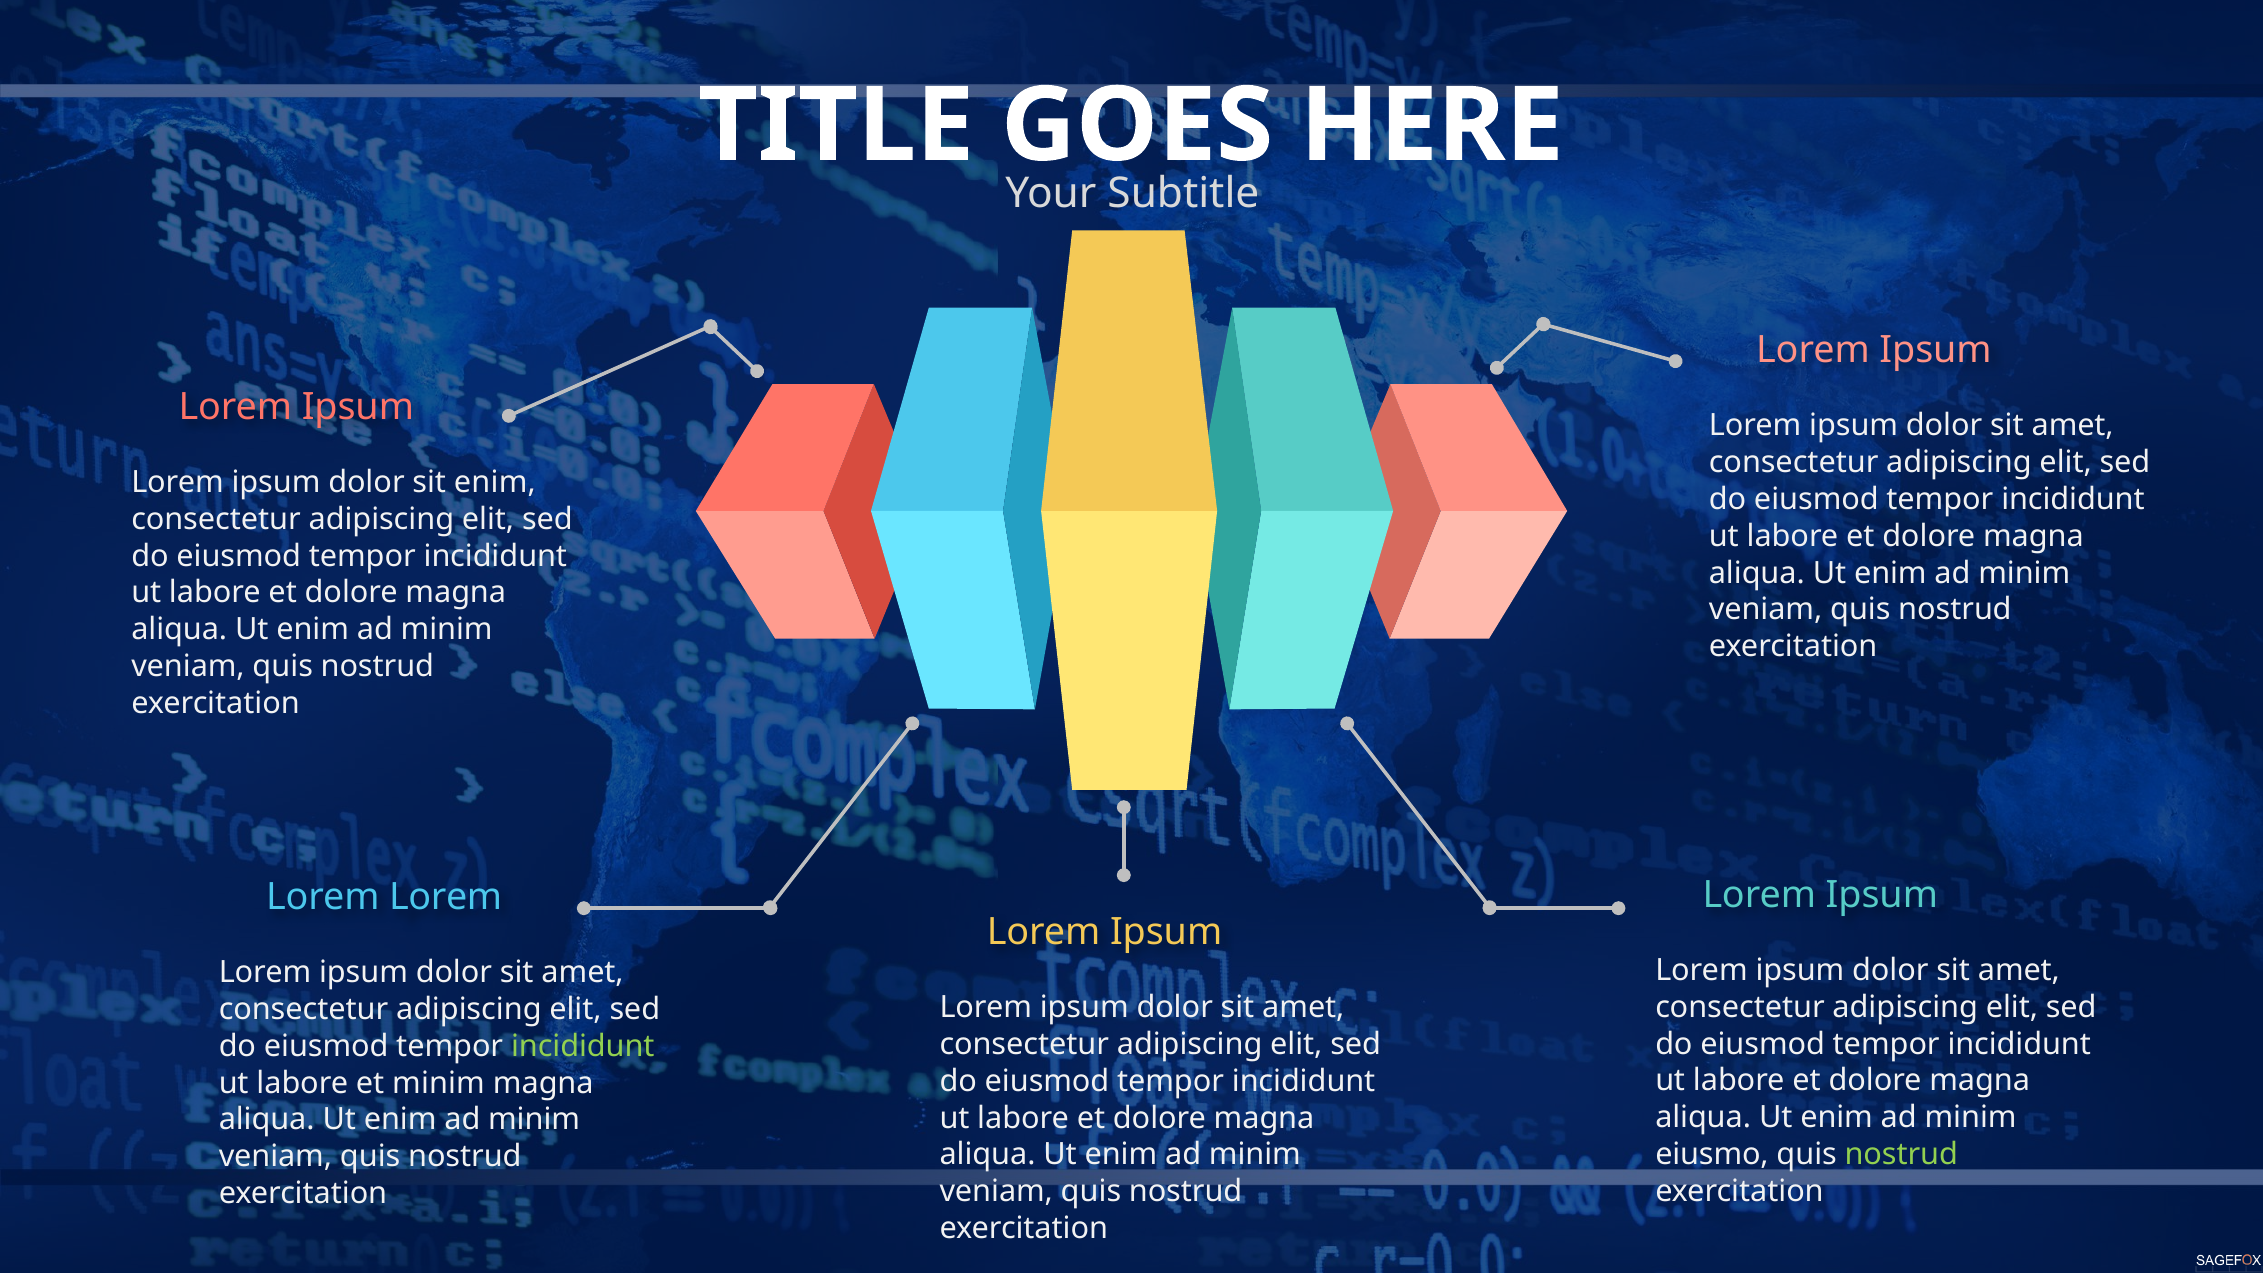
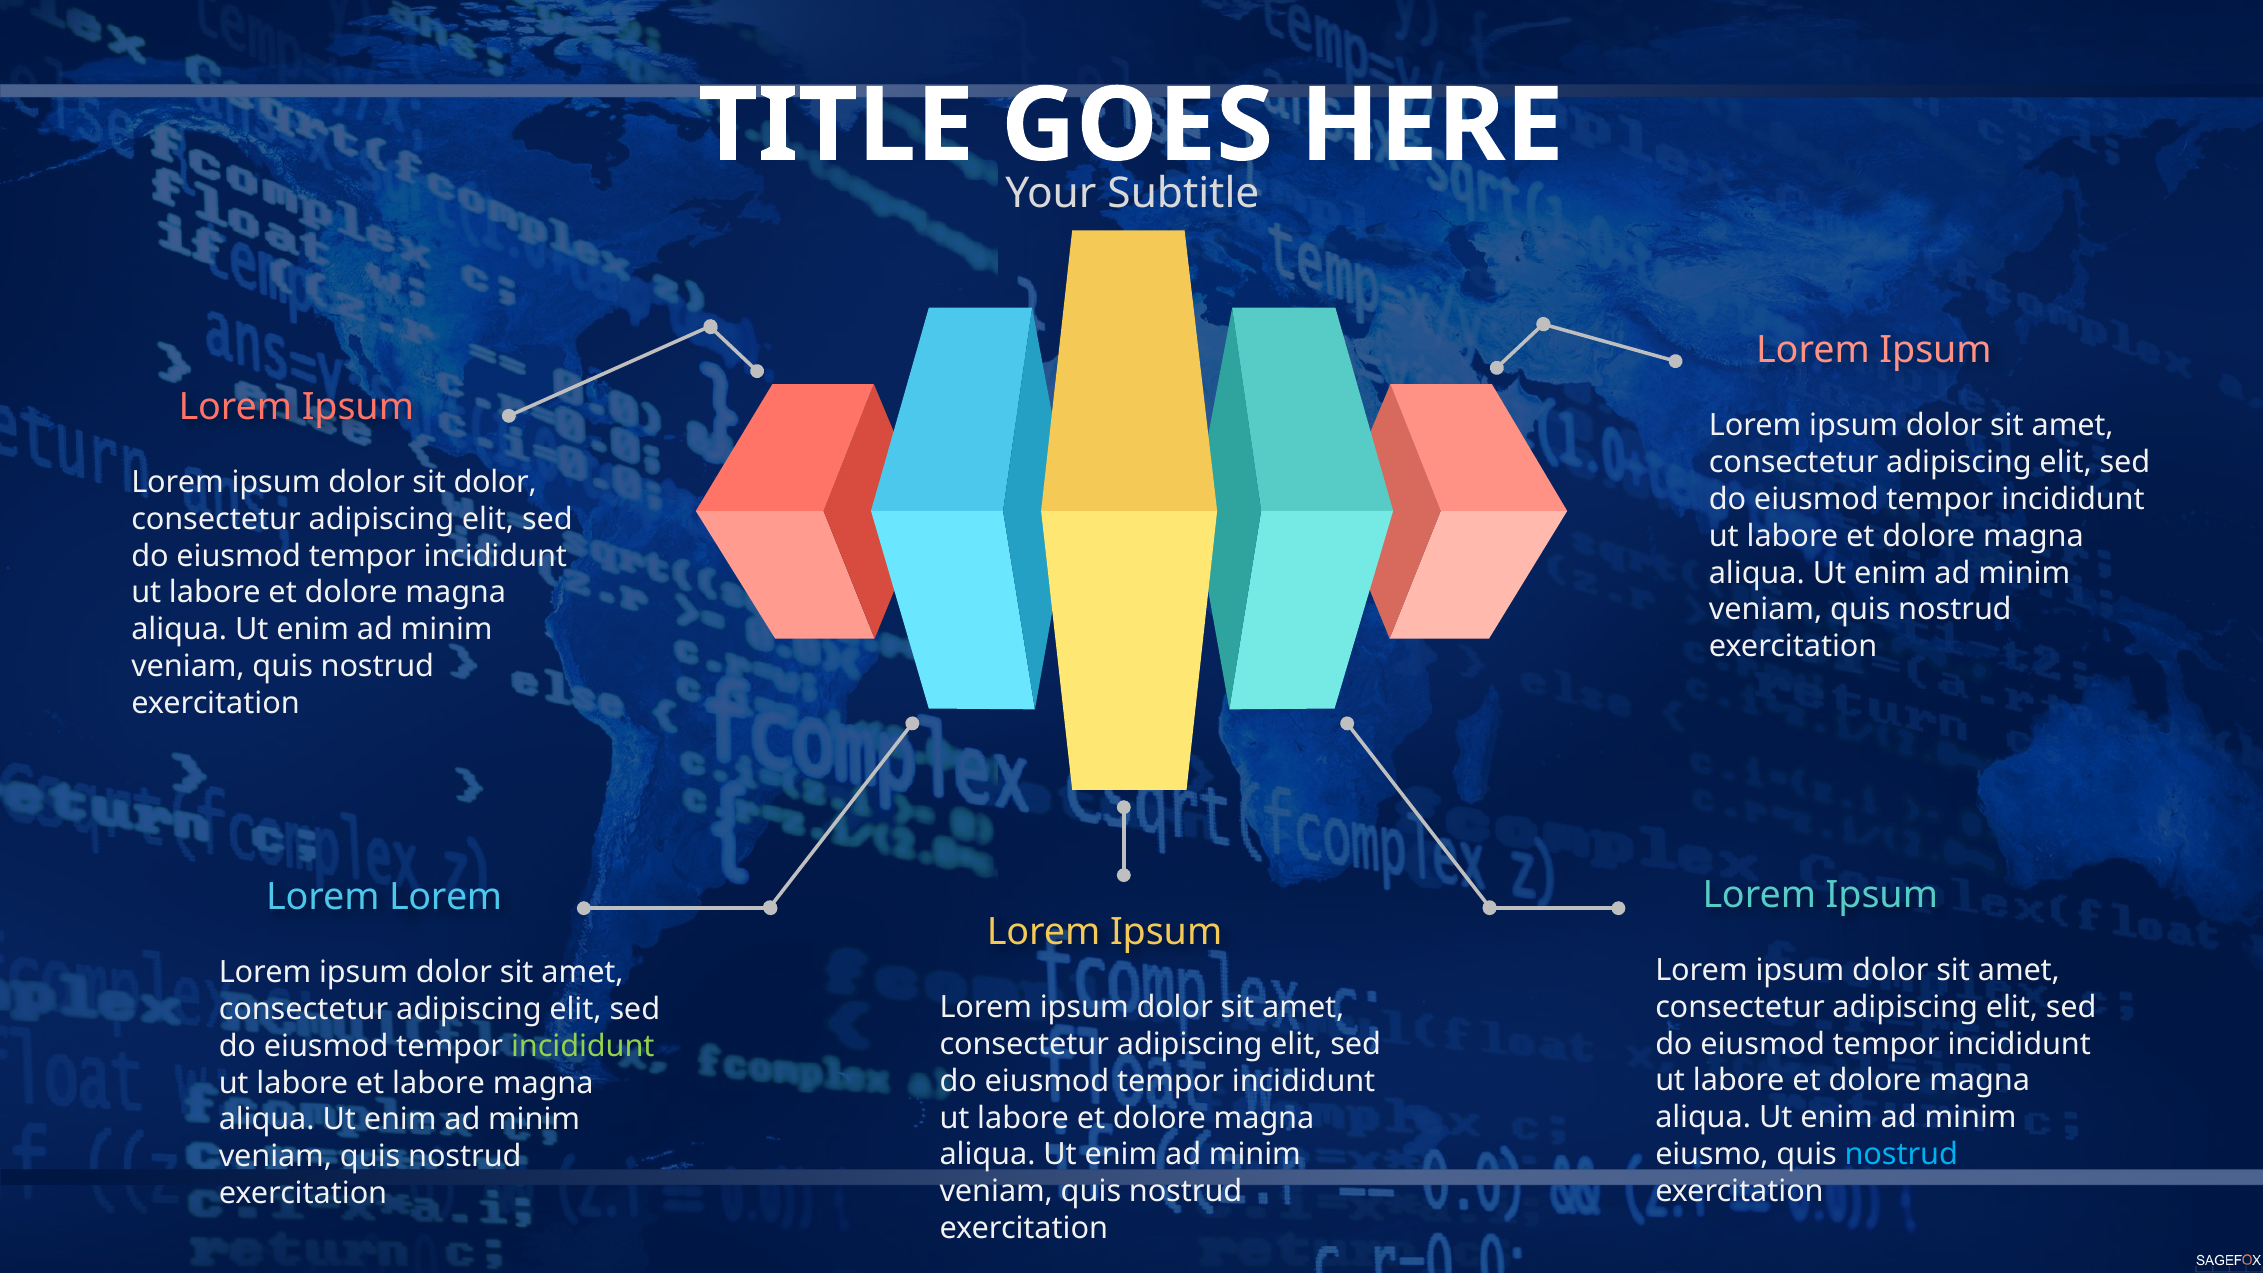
sit enim: enim -> dolor
et minim: minim -> labore
nostrud at (1901, 1154) colour: light green -> light blue
